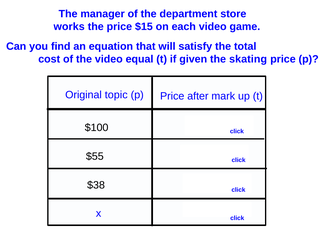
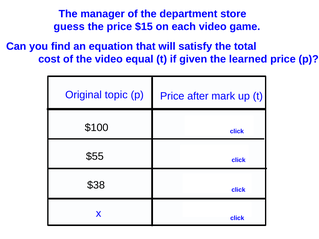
works: works -> guess
skating: skating -> learned
